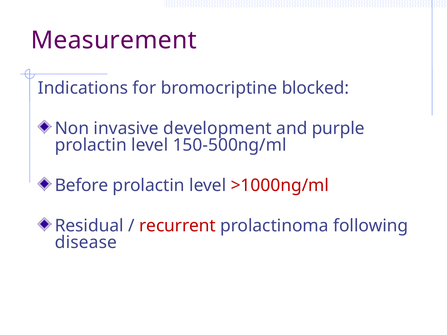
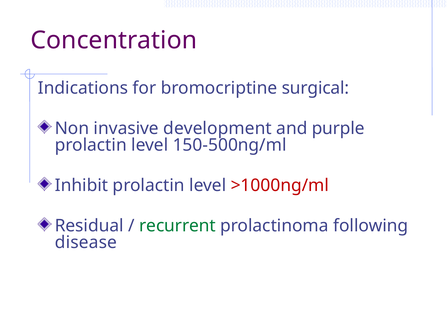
Measurement: Measurement -> Concentration
blocked: blocked -> surgical
Before: Before -> Inhibit
recurrent colour: red -> green
